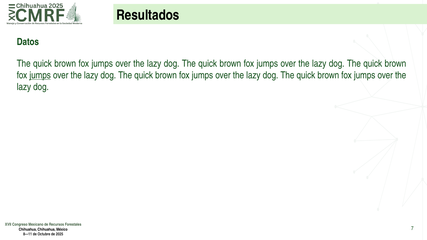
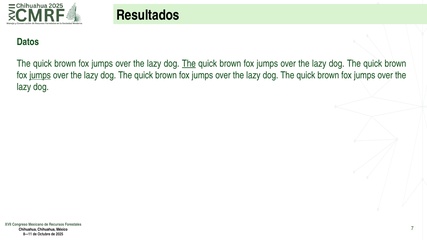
The at (189, 64) underline: none -> present
